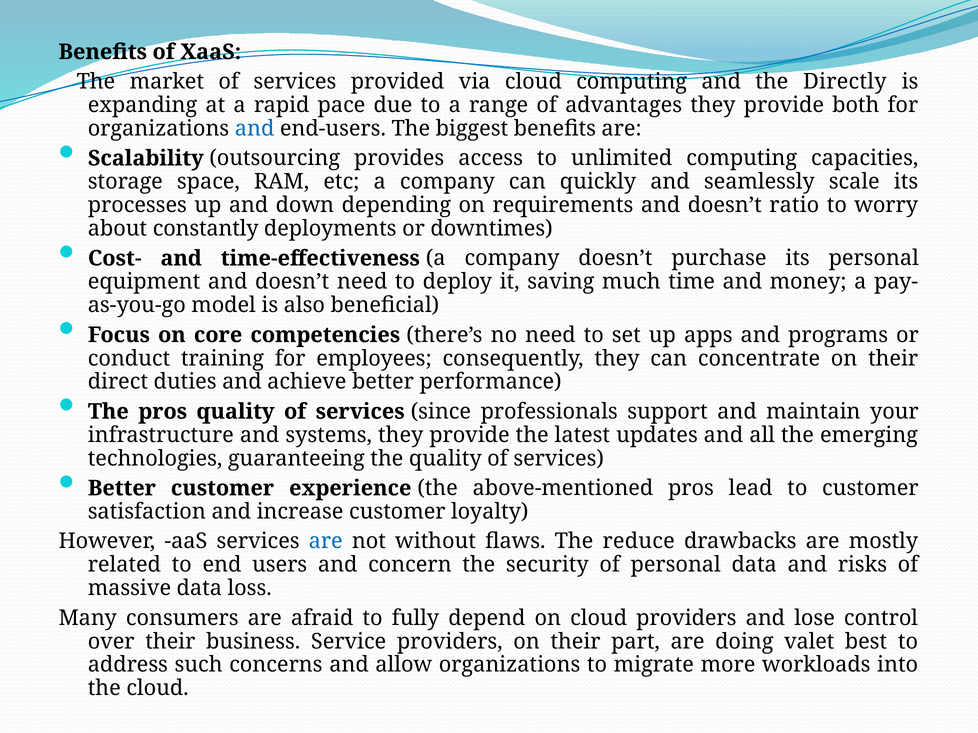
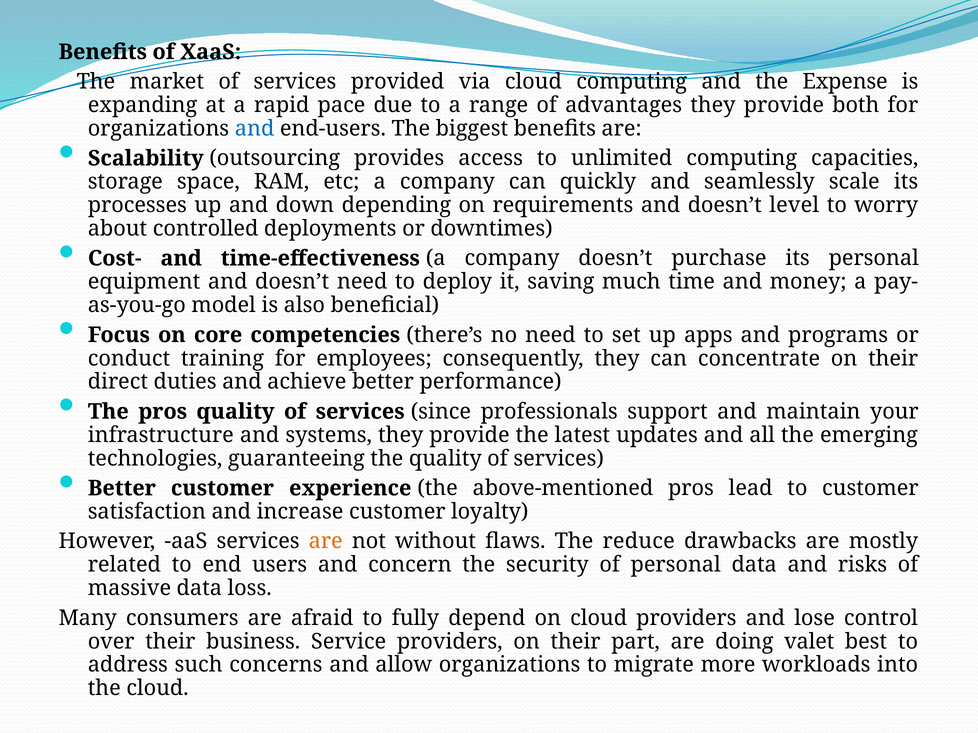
Directly: Directly -> Expense
ratio: ratio -> level
constantly: constantly -> controlled
are at (326, 542) colour: blue -> orange
